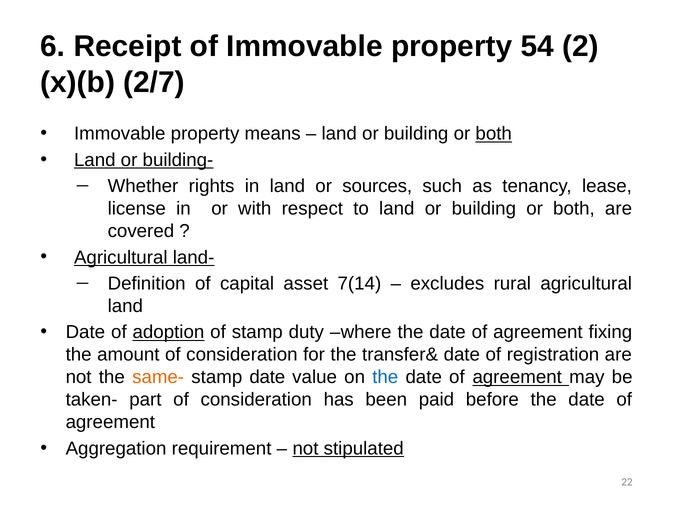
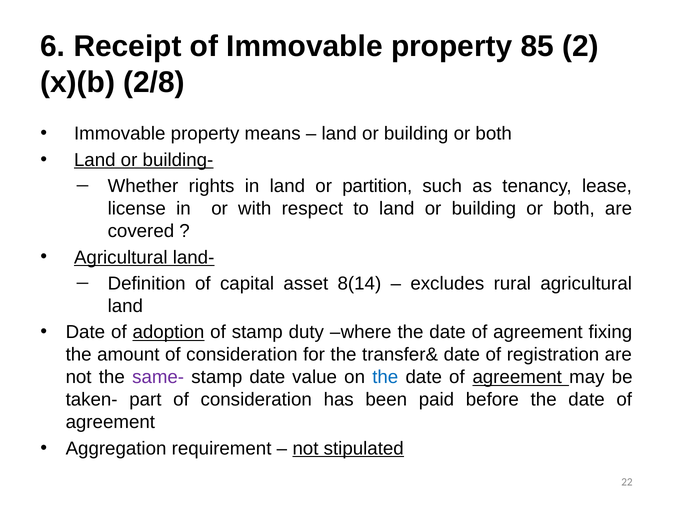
54: 54 -> 85
2/7: 2/7 -> 2/8
both at (494, 134) underline: present -> none
sources: sources -> partition
7(14: 7(14 -> 8(14
same- colour: orange -> purple
